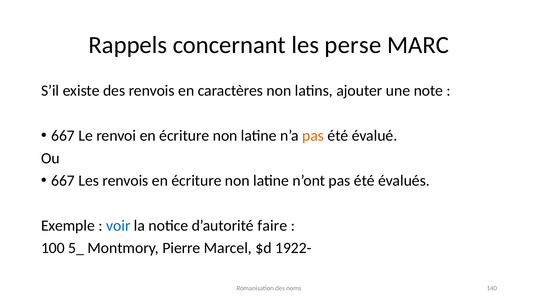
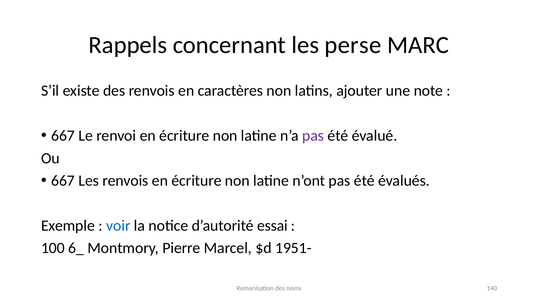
pas at (313, 136) colour: orange -> purple
faire: faire -> essai
5_: 5_ -> 6_
1922-: 1922- -> 1951-
